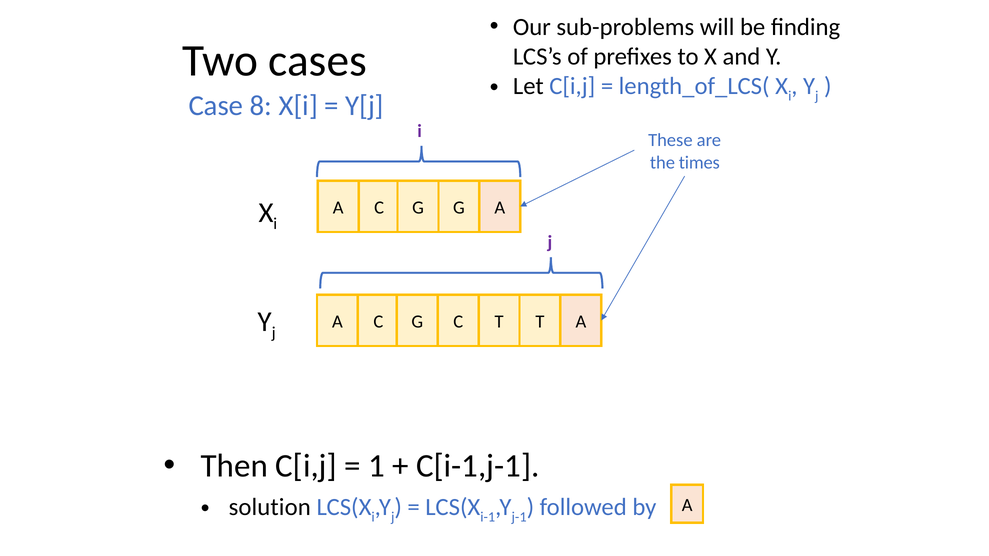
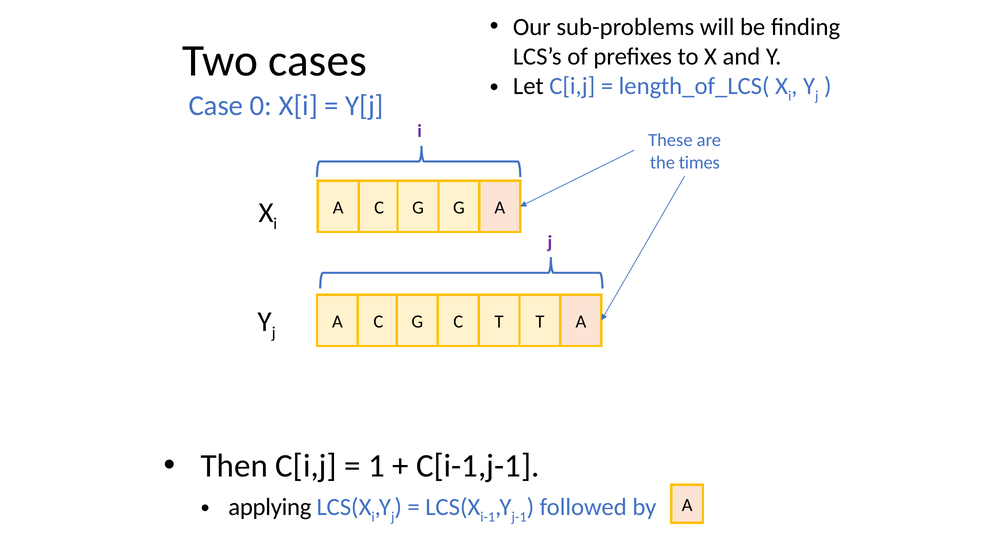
8: 8 -> 0
solution: solution -> applying
